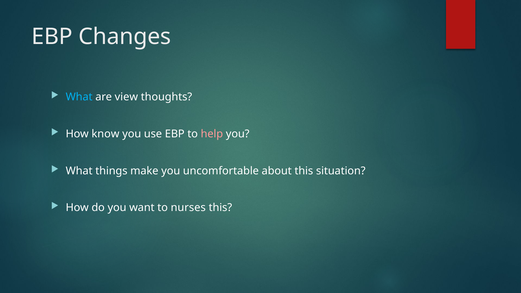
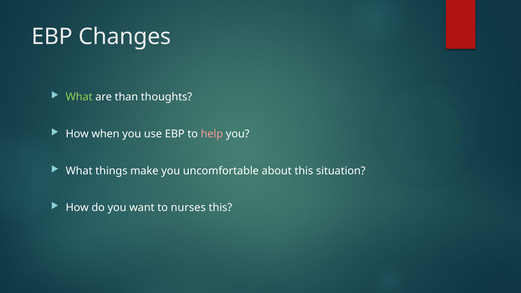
What at (79, 97) colour: light blue -> light green
view: view -> than
know: know -> when
